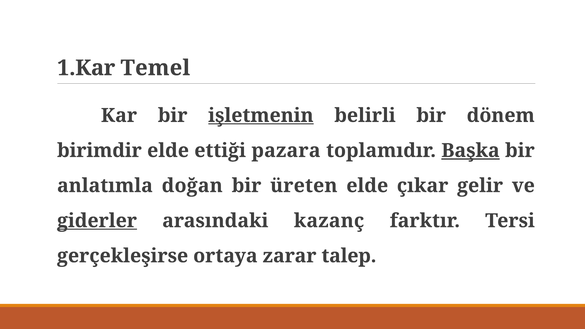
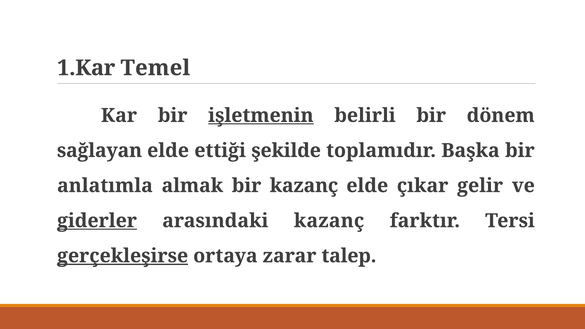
birimdir: birimdir -> sağlayan
pazara: pazara -> şekilde
Başka underline: present -> none
doğan: doğan -> almak
bir üreten: üreten -> kazanç
gerçekleşirse underline: none -> present
